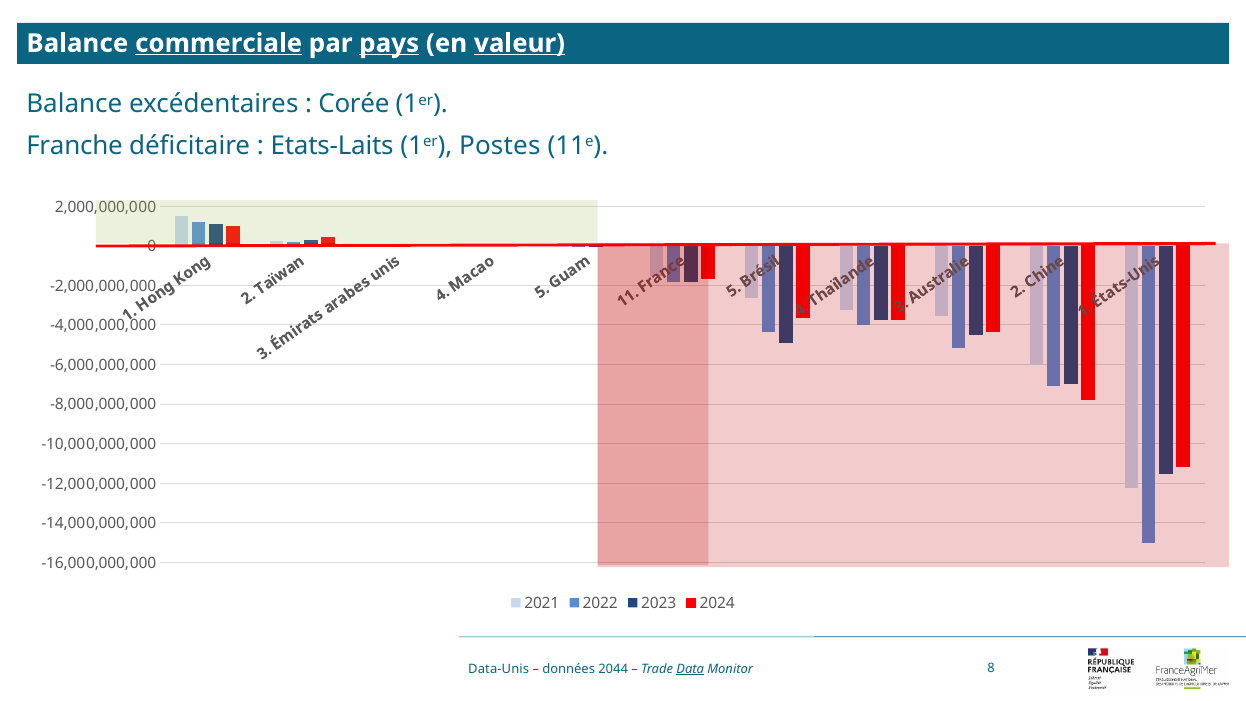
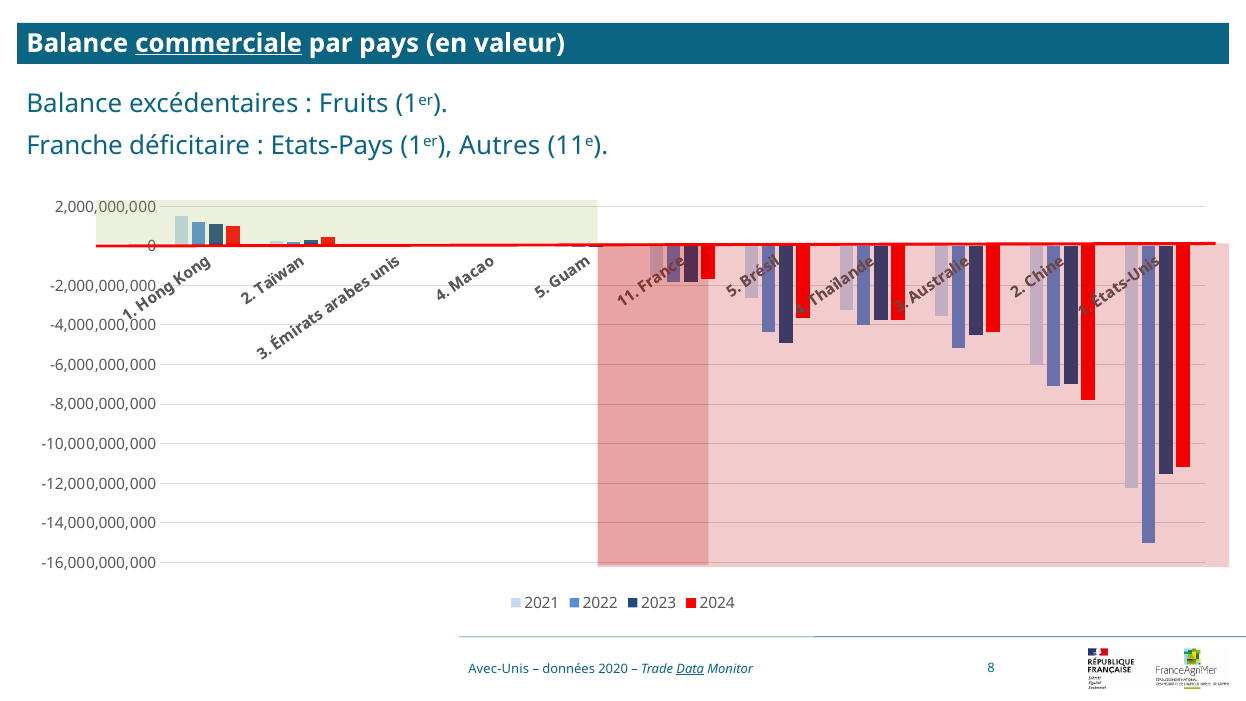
pays underline: present -> none
valeur underline: present -> none
Corée: Corée -> Fruits
Etats-Laits: Etats-Laits -> Etats-Pays
Postes: Postes -> Autres
Data-Unis: Data-Unis -> Avec-Unis
2044: 2044 -> 2020
